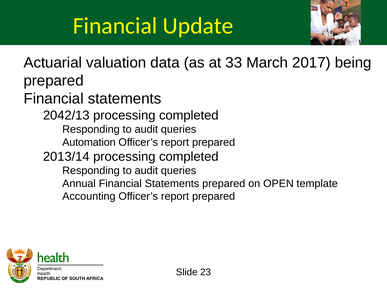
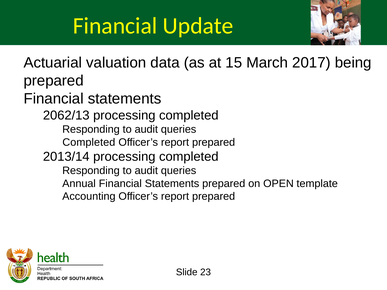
33: 33 -> 15
2042/13: 2042/13 -> 2062/13
Automation at (89, 142): Automation -> Completed
